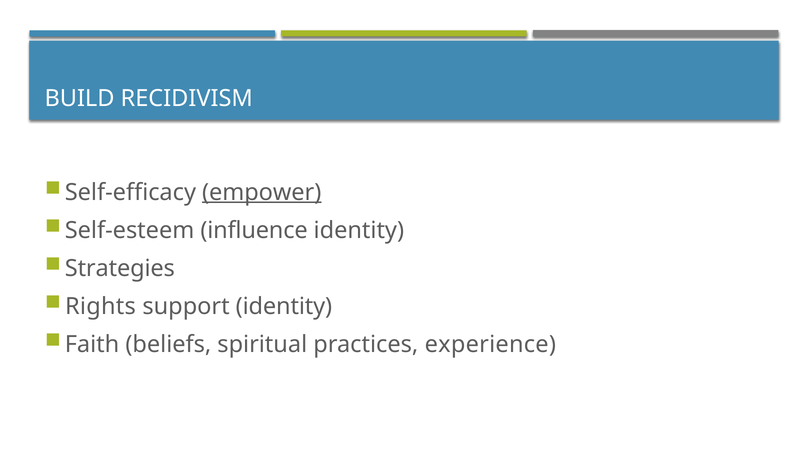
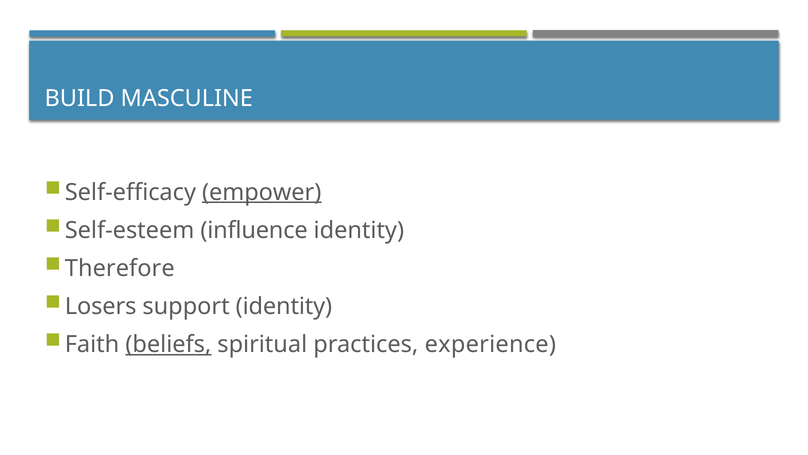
RECIDIVISM: RECIDIVISM -> MASCULINE
Strategies: Strategies -> Therefore
Rights: Rights -> Losers
beliefs underline: none -> present
